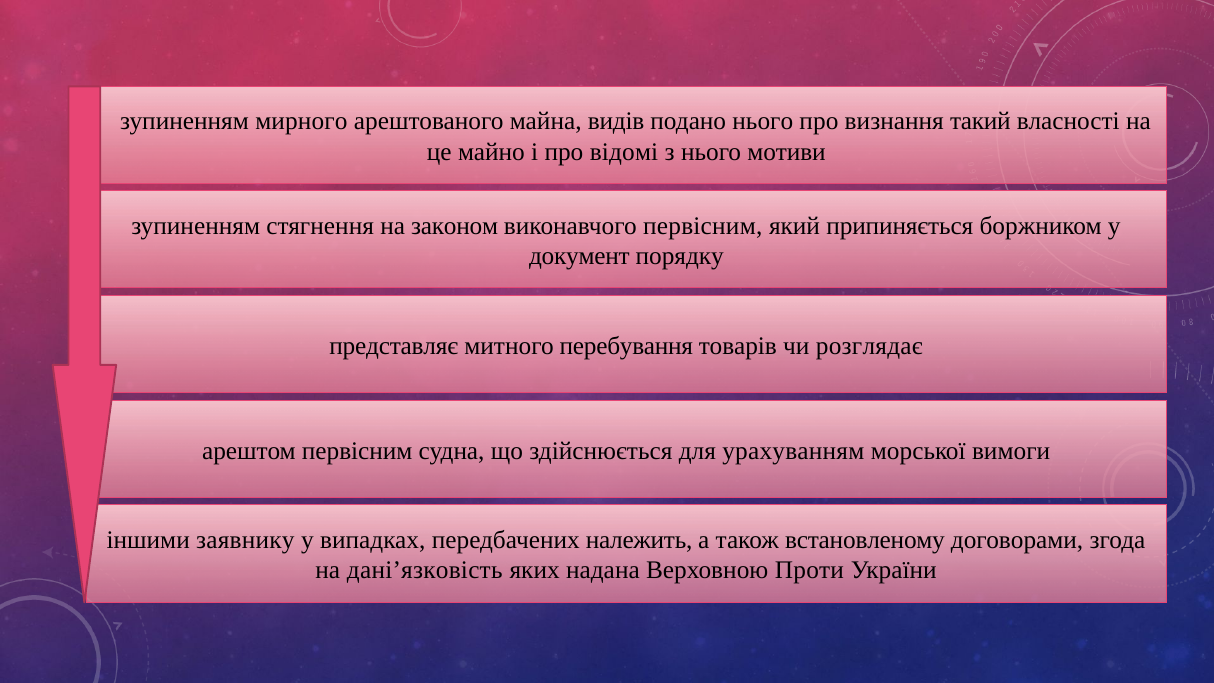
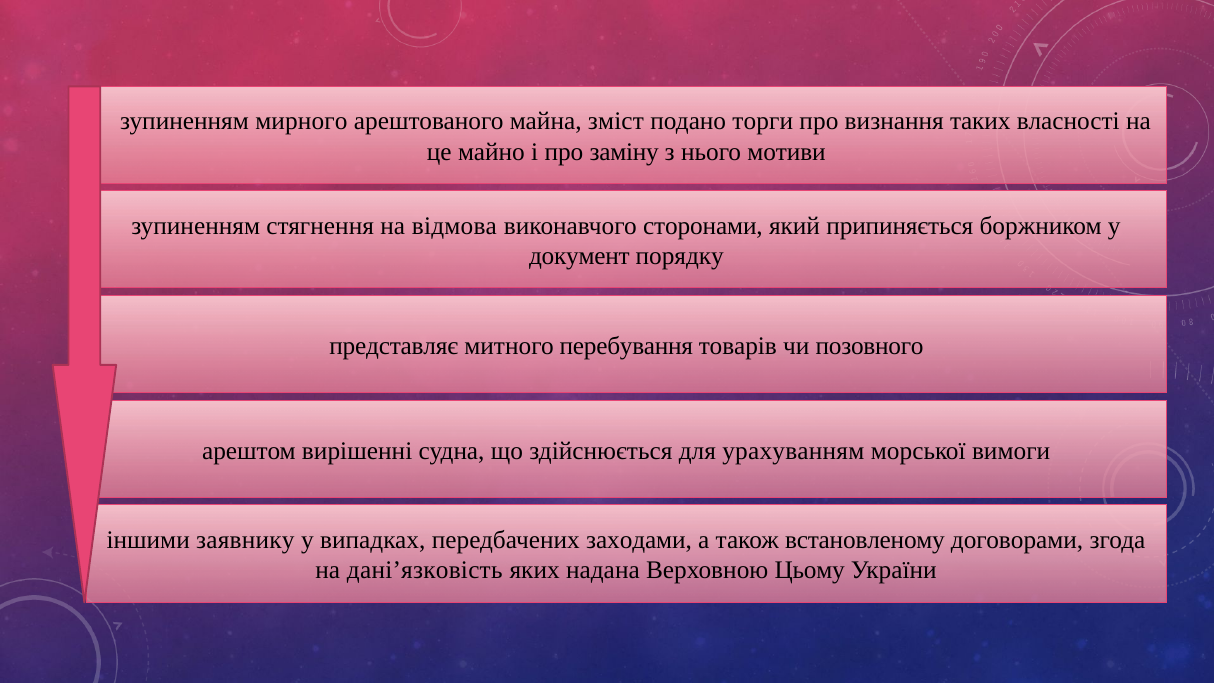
видів: видів -> зміст
подано нього: нього -> торги
такий: такий -> таких
відомі: відомі -> заміну
законом: законом -> відмова
виконавчого первісним: первісним -> сторонами
розглядає: розглядає -> позовного
арештом первісним: первісним -> вирішенні
належить: належить -> заходами
Проти: Проти -> Цьому
